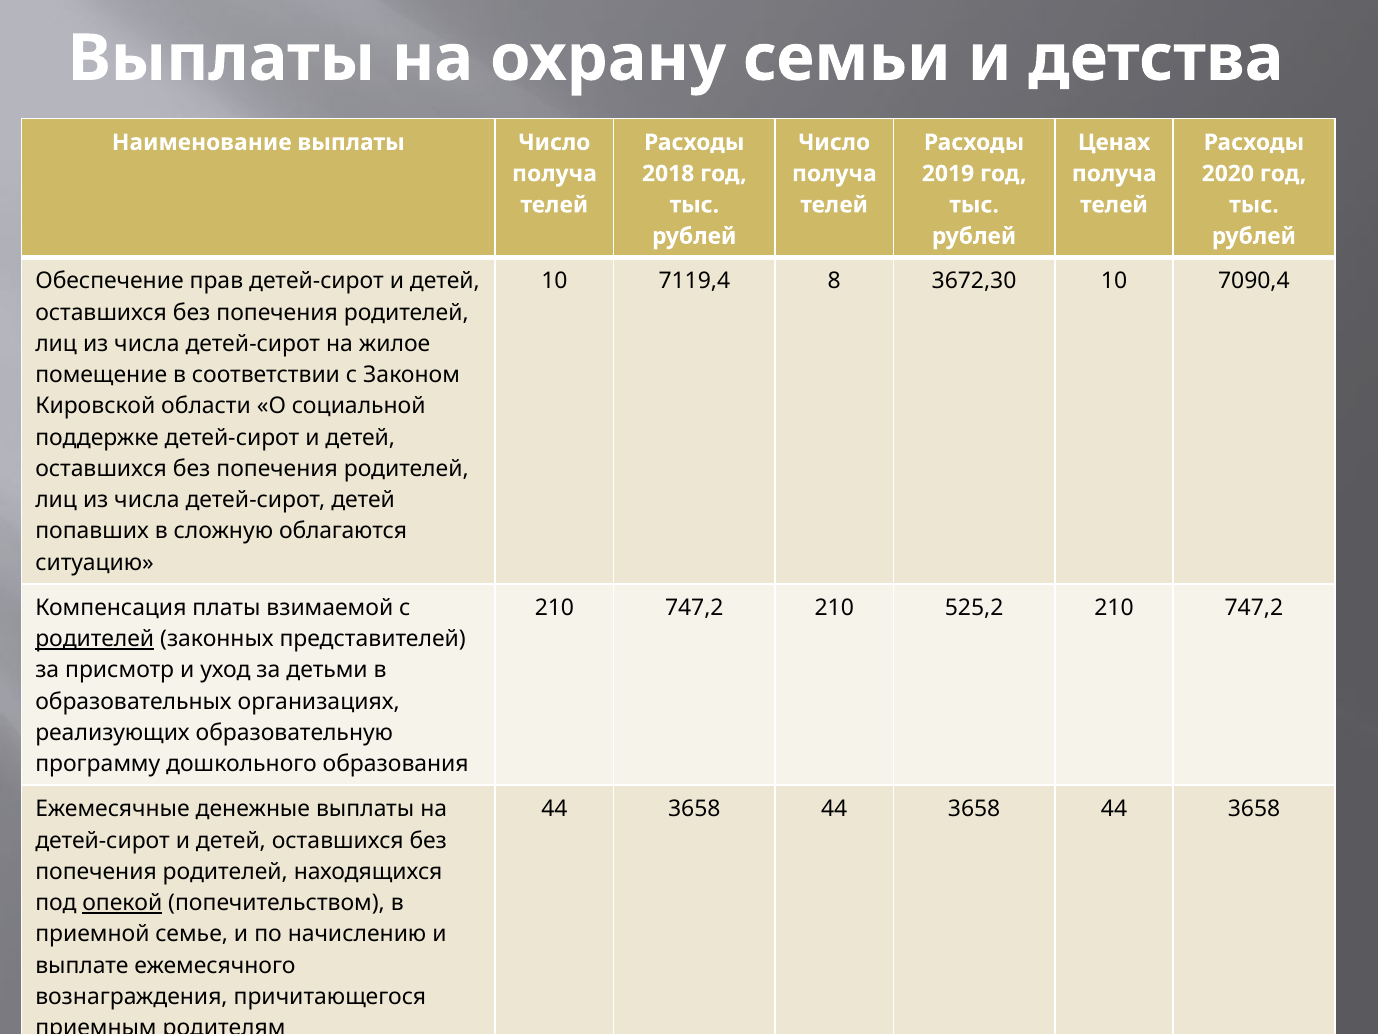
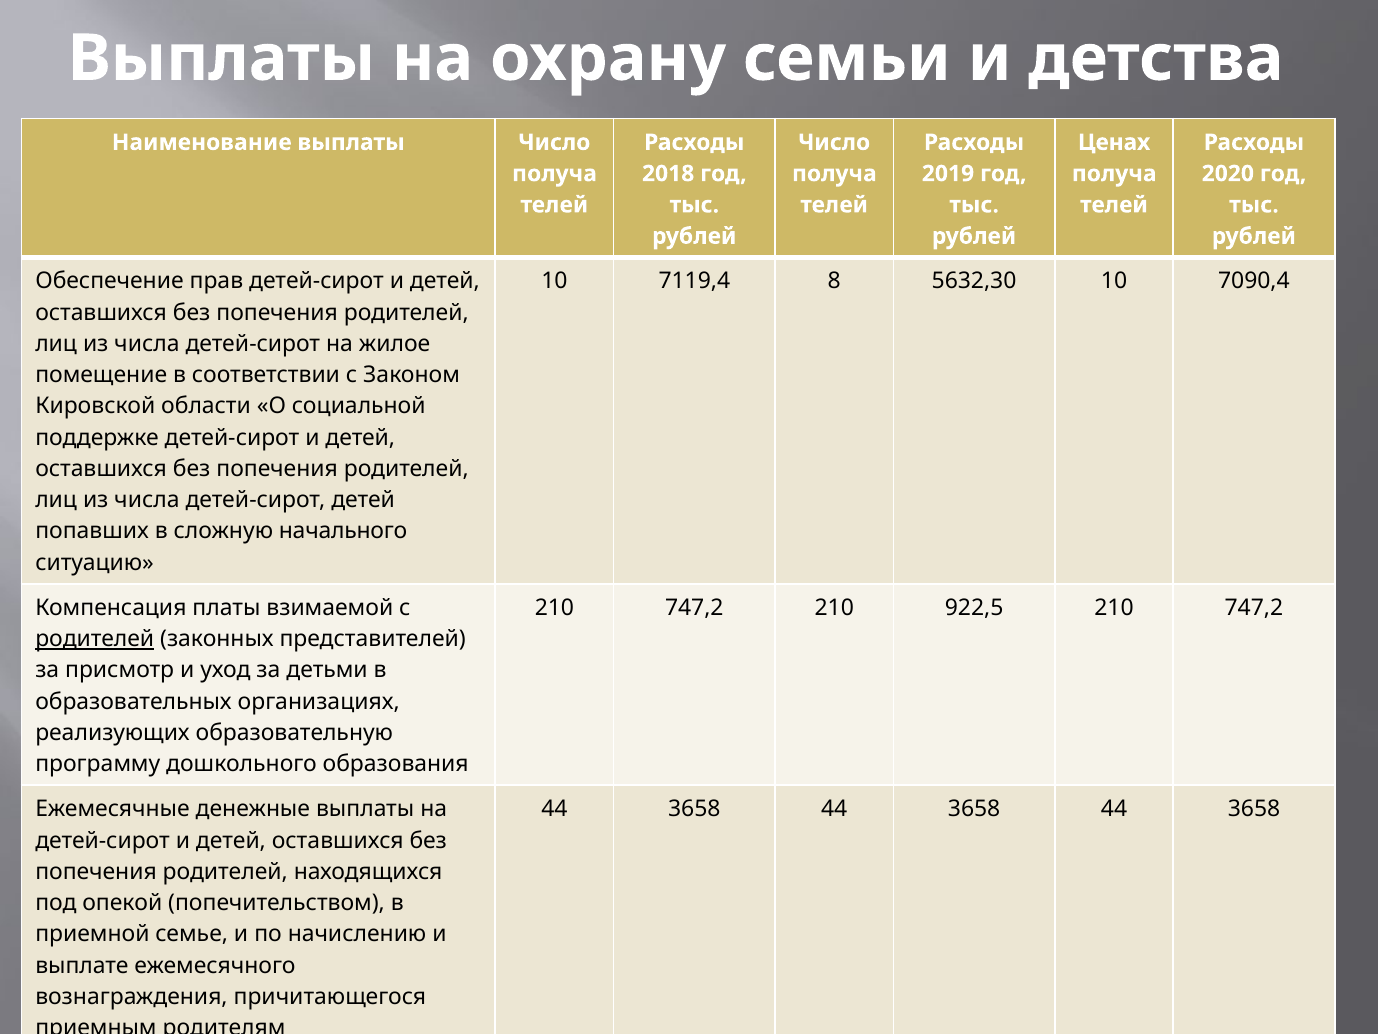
3672,30: 3672,30 -> 5632,30
облагаются: облагаются -> начального
525,2: 525,2 -> 922,5
опекой underline: present -> none
